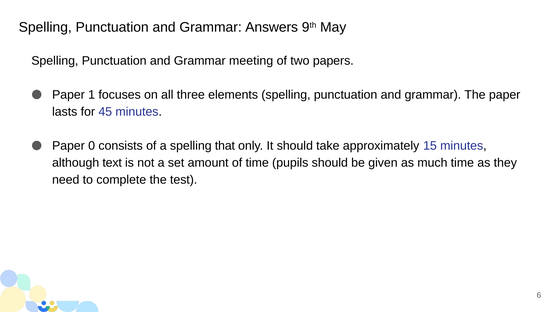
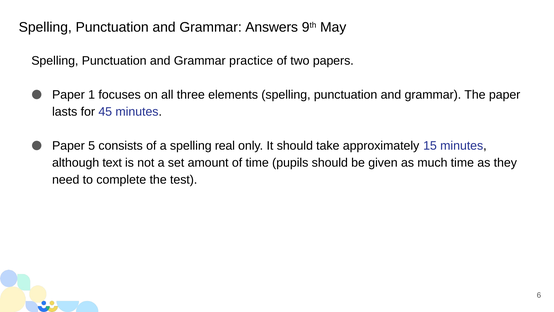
meeting: meeting -> practice
0: 0 -> 5
that: that -> real
